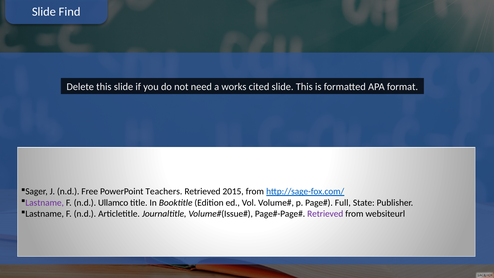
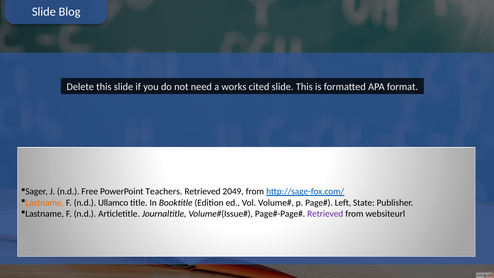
Find: Find -> Blog
2015: 2015 -> 2049
Lastname at (45, 203) colour: purple -> orange
Full: Full -> Left
